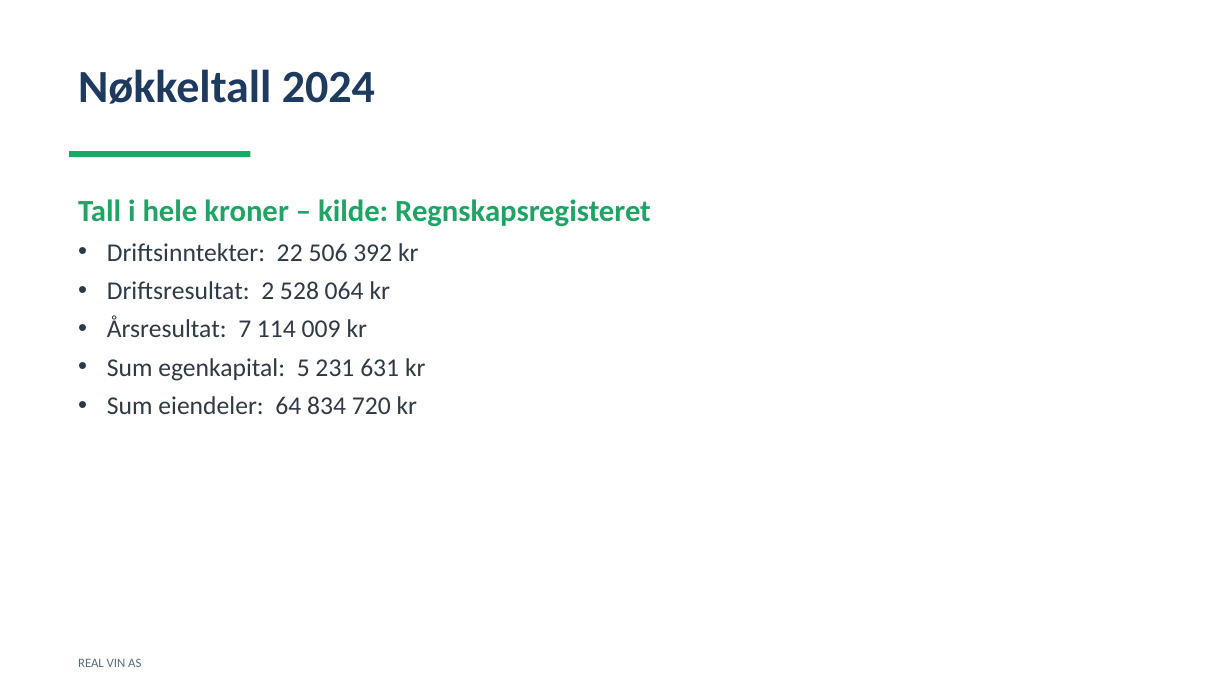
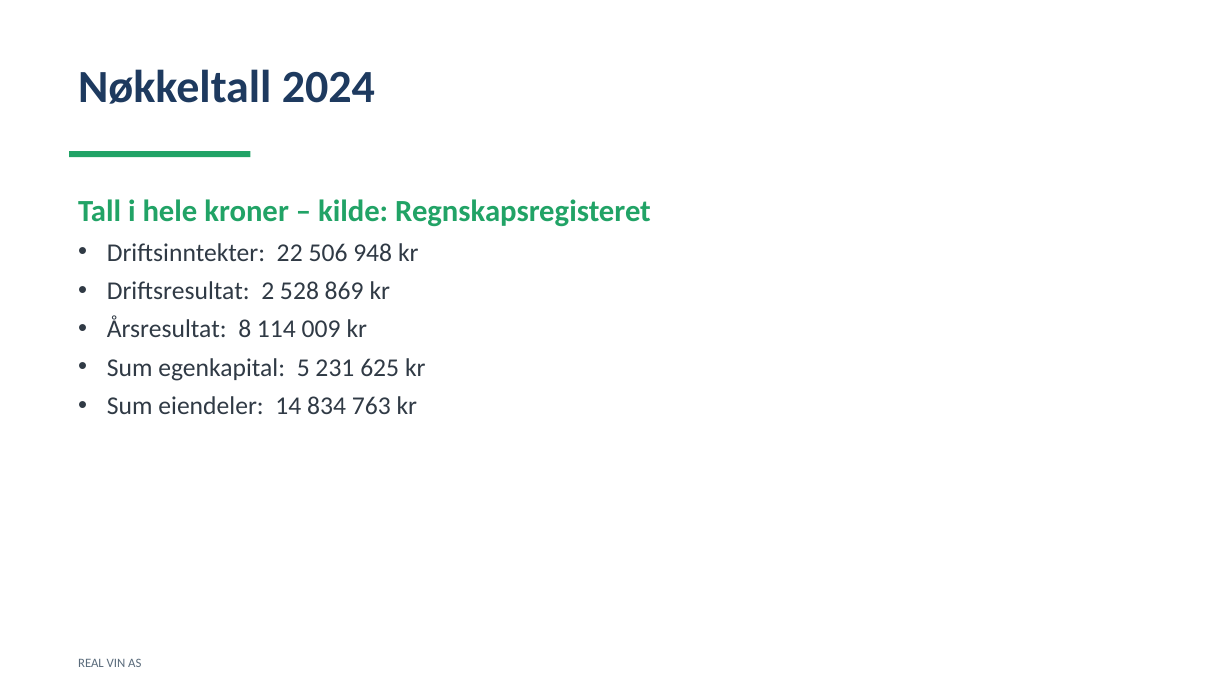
392: 392 -> 948
064: 064 -> 869
7: 7 -> 8
631: 631 -> 625
64: 64 -> 14
720: 720 -> 763
